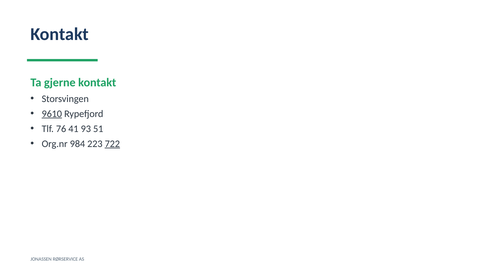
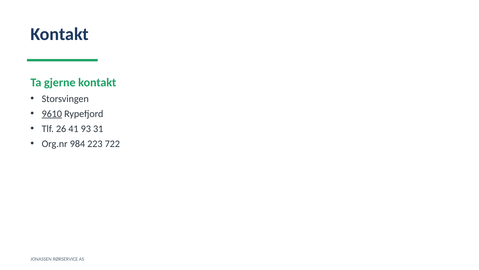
76: 76 -> 26
51: 51 -> 31
722 underline: present -> none
